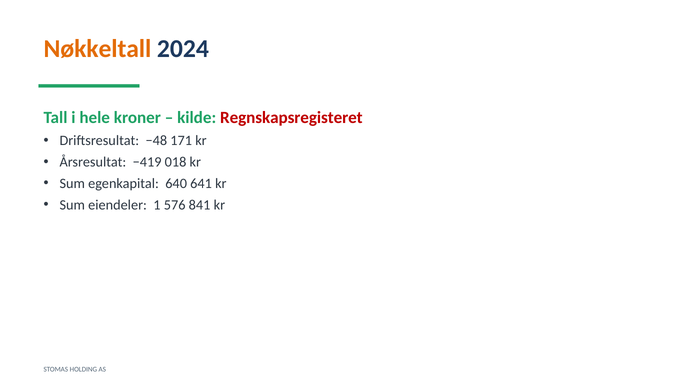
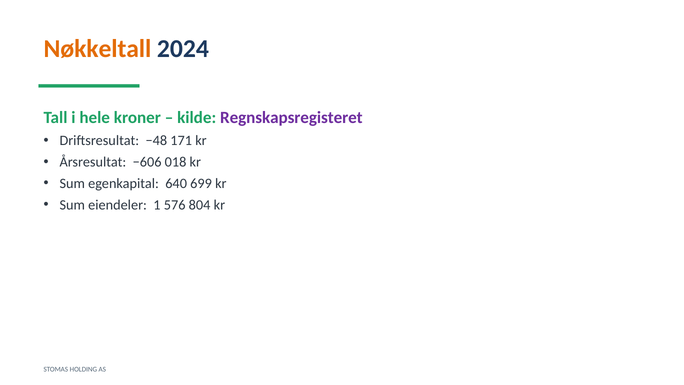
Regnskapsregisteret colour: red -> purple
−419: −419 -> −606
641: 641 -> 699
841: 841 -> 804
